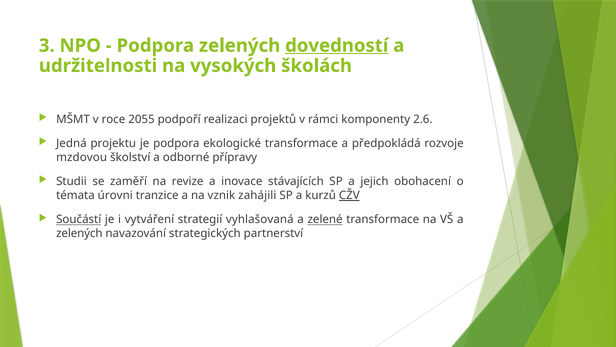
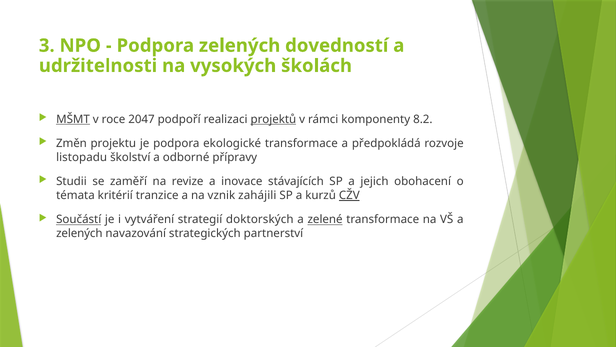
dovedností underline: present -> none
MŠMT underline: none -> present
2055: 2055 -> 2047
projektů underline: none -> present
2.6: 2.6 -> 8.2
Jedná: Jedná -> Změn
mzdovou: mzdovou -> listopadu
úrovni: úrovni -> kritérií
vyhlašovaná: vyhlašovaná -> doktorských
